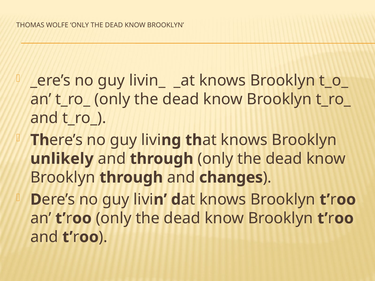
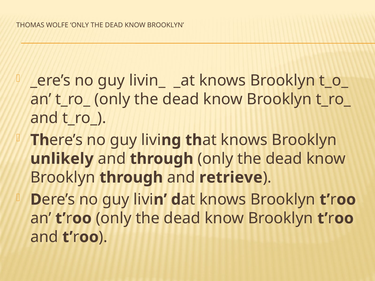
changes: changes -> retrieve
